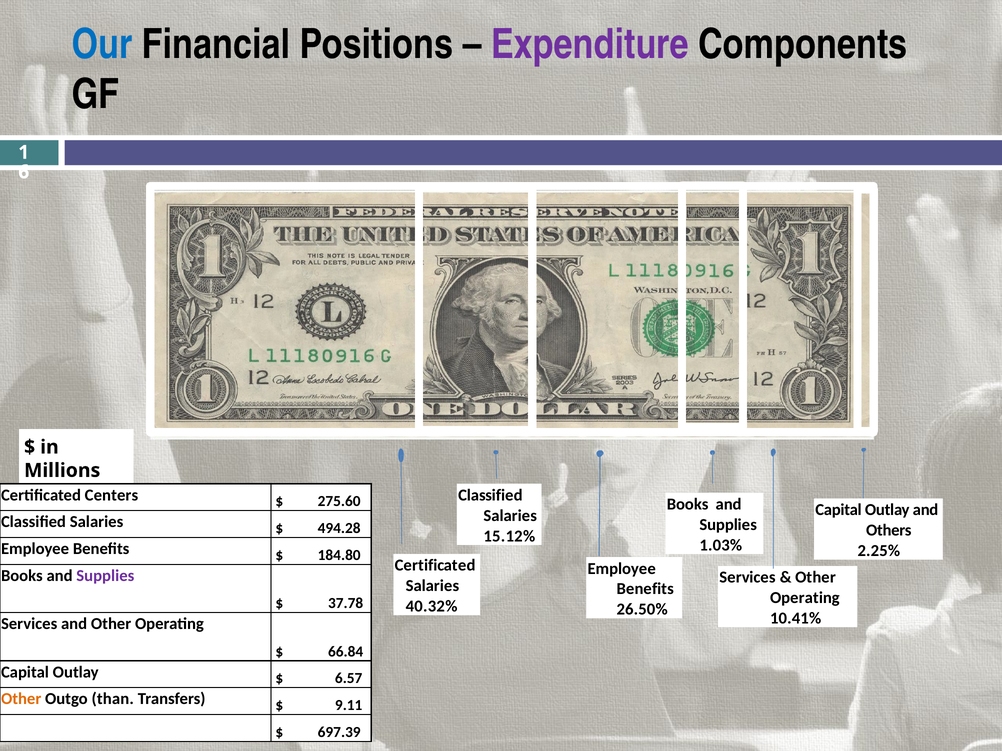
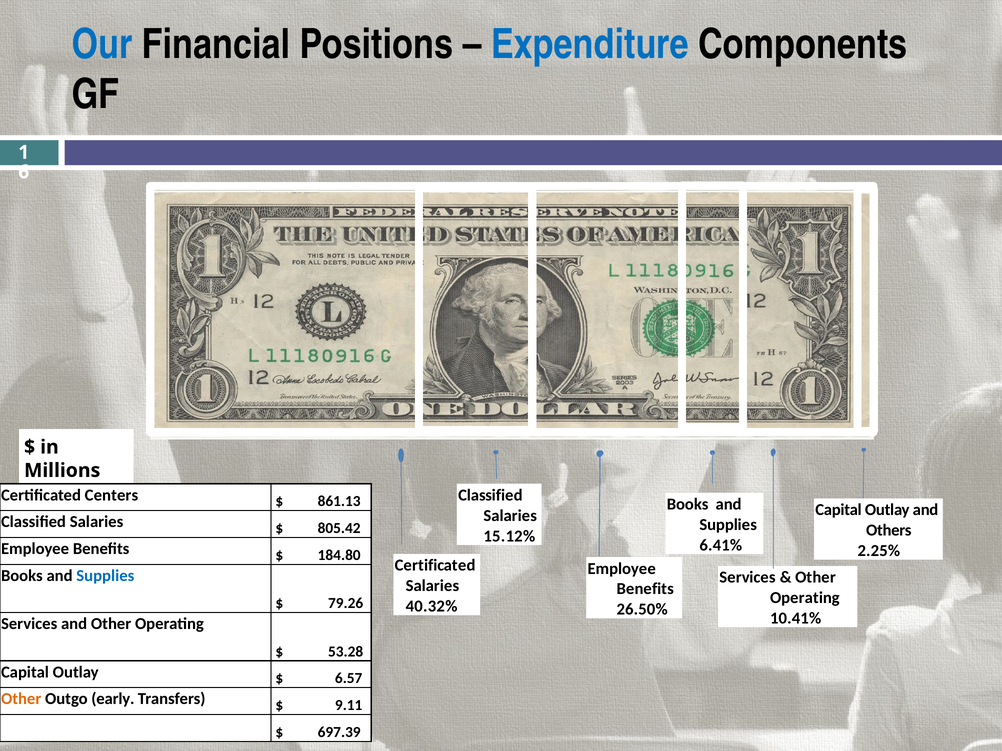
Expenditure colour: purple -> blue
275.60: 275.60 -> 861.13
494.28: 494.28 -> 805.42
1.03%: 1.03% -> 6.41%
Supplies at (105, 576) colour: purple -> blue
37.78: 37.78 -> 79.26
66.84: 66.84 -> 53.28
than: than -> early
